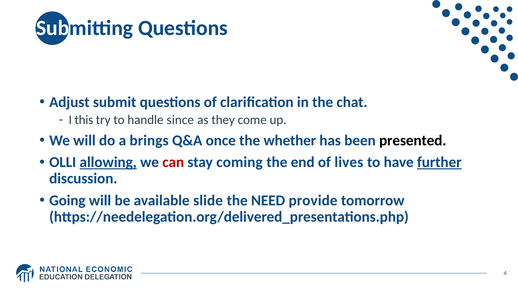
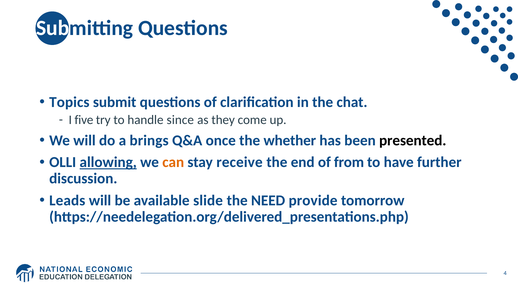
Adjust: Adjust -> Topics
this: this -> five
can colour: red -> orange
coming: coming -> receive
lives: lives -> from
further underline: present -> none
Going: Going -> Leads
